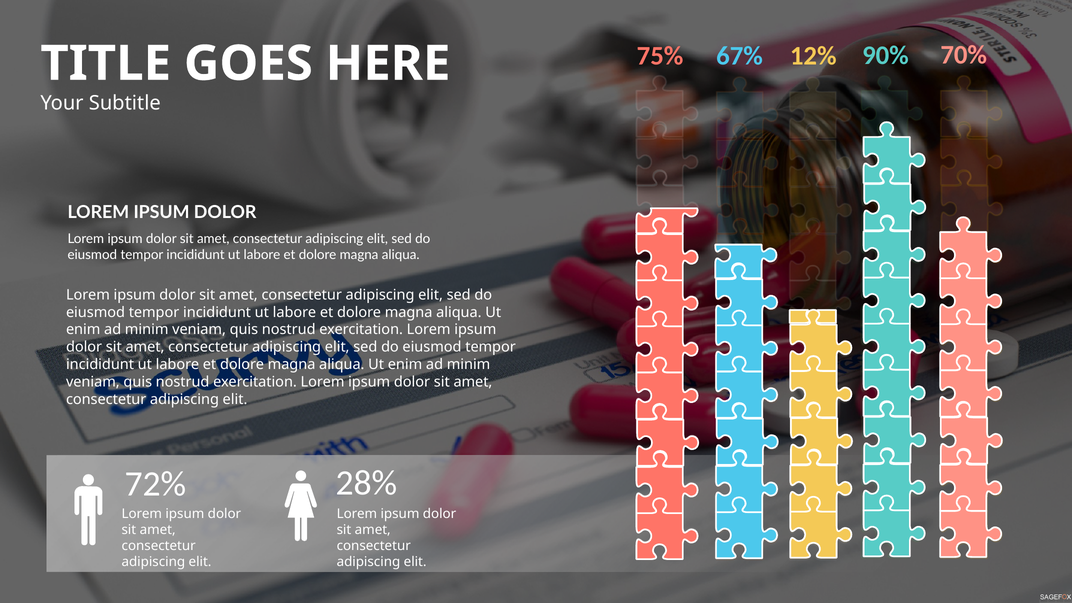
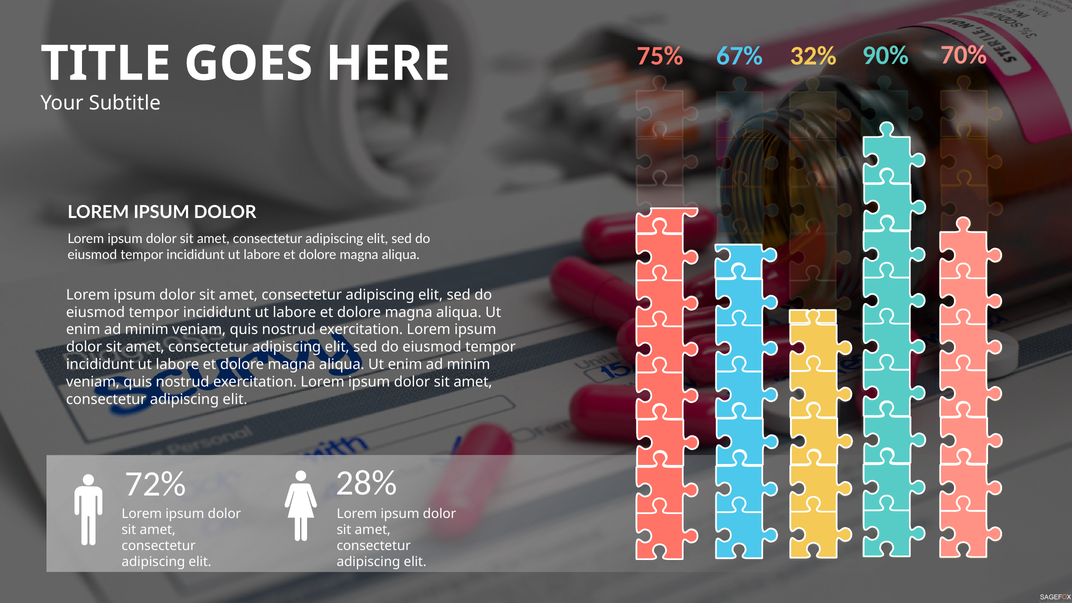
12%: 12% -> 32%
